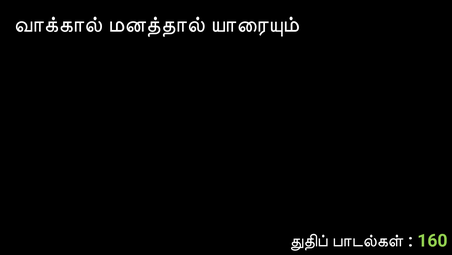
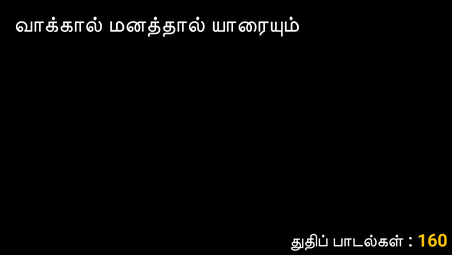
160 colour: light green -> yellow
